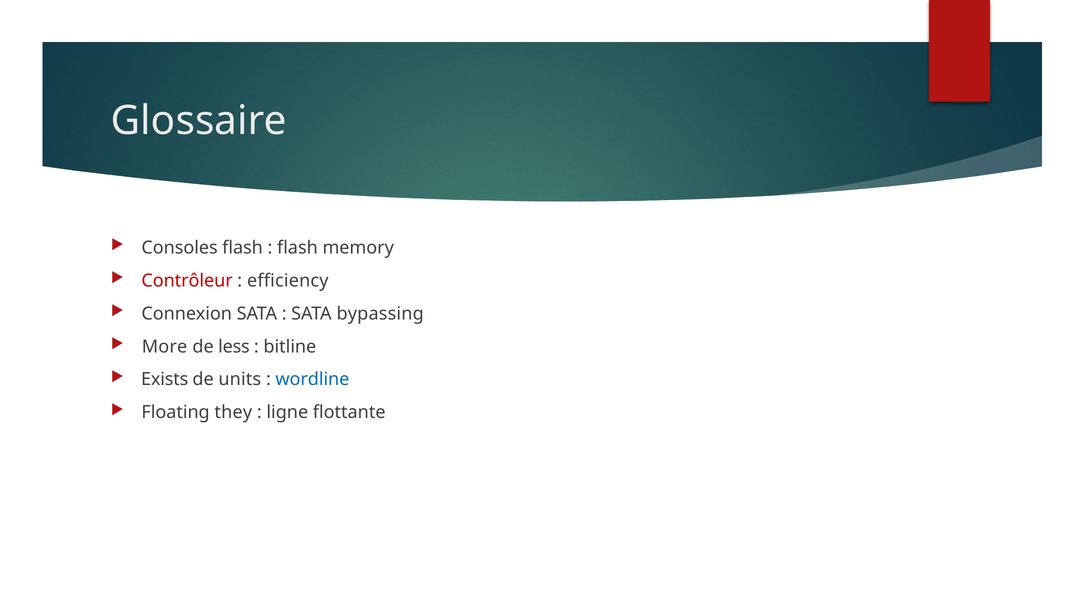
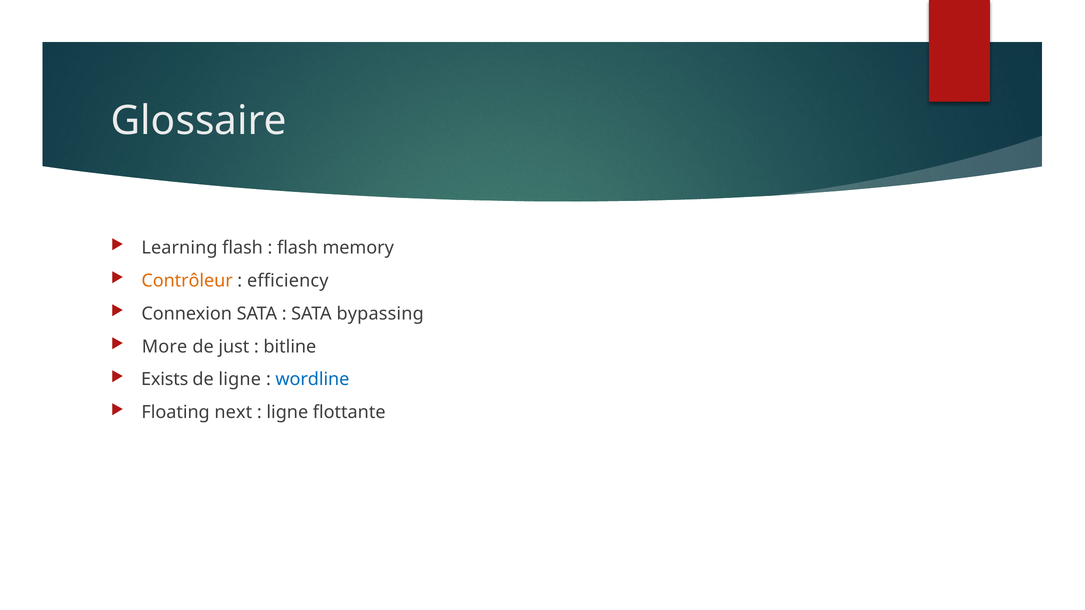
Consoles: Consoles -> Learning
Contrôleur colour: red -> orange
less: less -> just
de units: units -> ligne
they: they -> next
